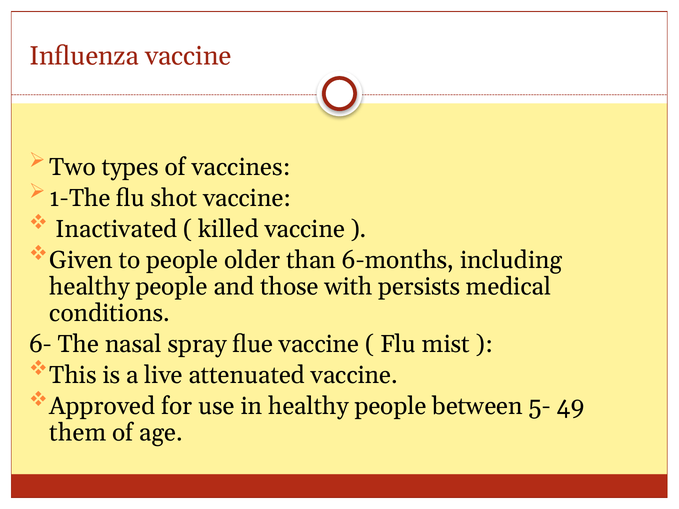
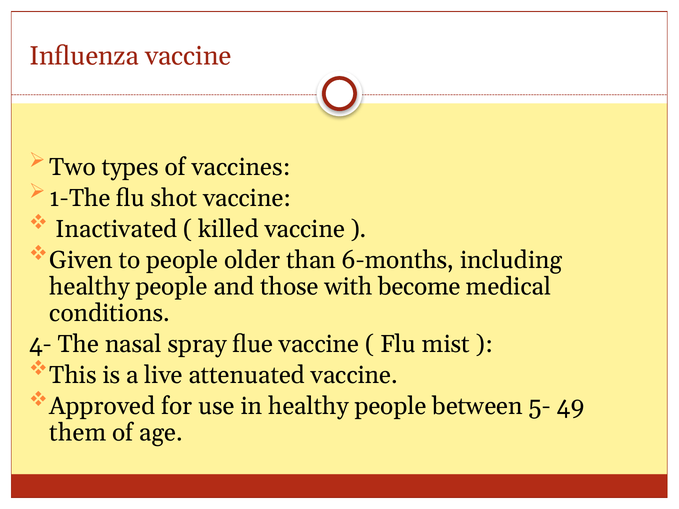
persists: persists -> become
6-: 6- -> 4-
